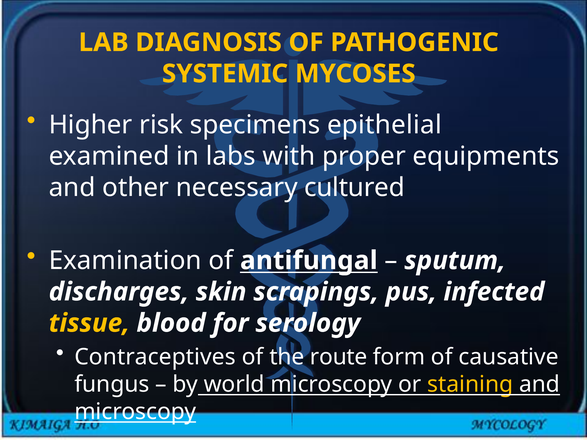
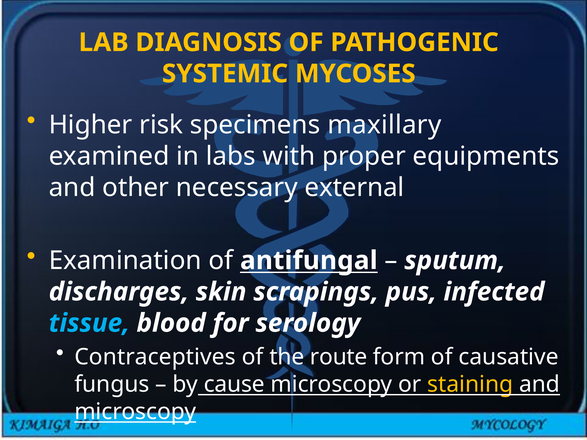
epithelial: epithelial -> maxillary
cultured: cultured -> external
tissue colour: yellow -> light blue
world: world -> cause
